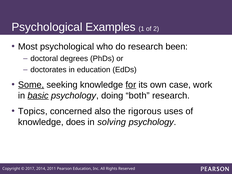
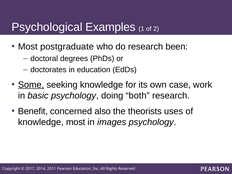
Most psychological: psychological -> postgraduate
for underline: present -> none
basic underline: present -> none
Topics: Topics -> Benefit
rigorous: rigorous -> theorists
knowledge does: does -> most
solving: solving -> images
